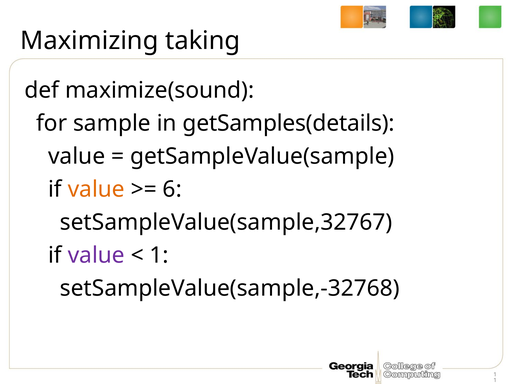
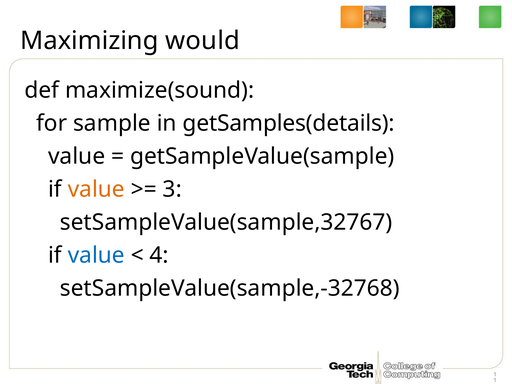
taking: taking -> would
6: 6 -> 3
value at (96, 255) colour: purple -> blue
1 at (159, 255): 1 -> 4
